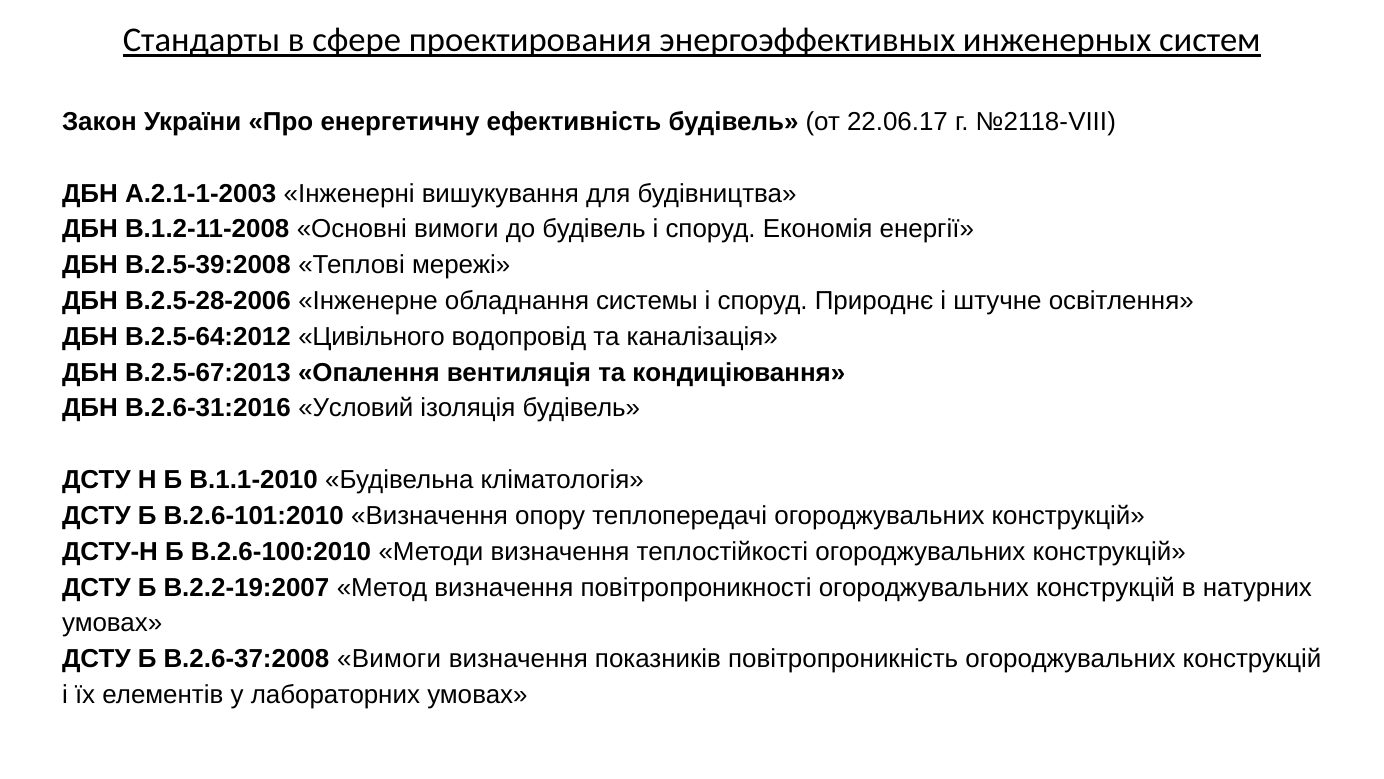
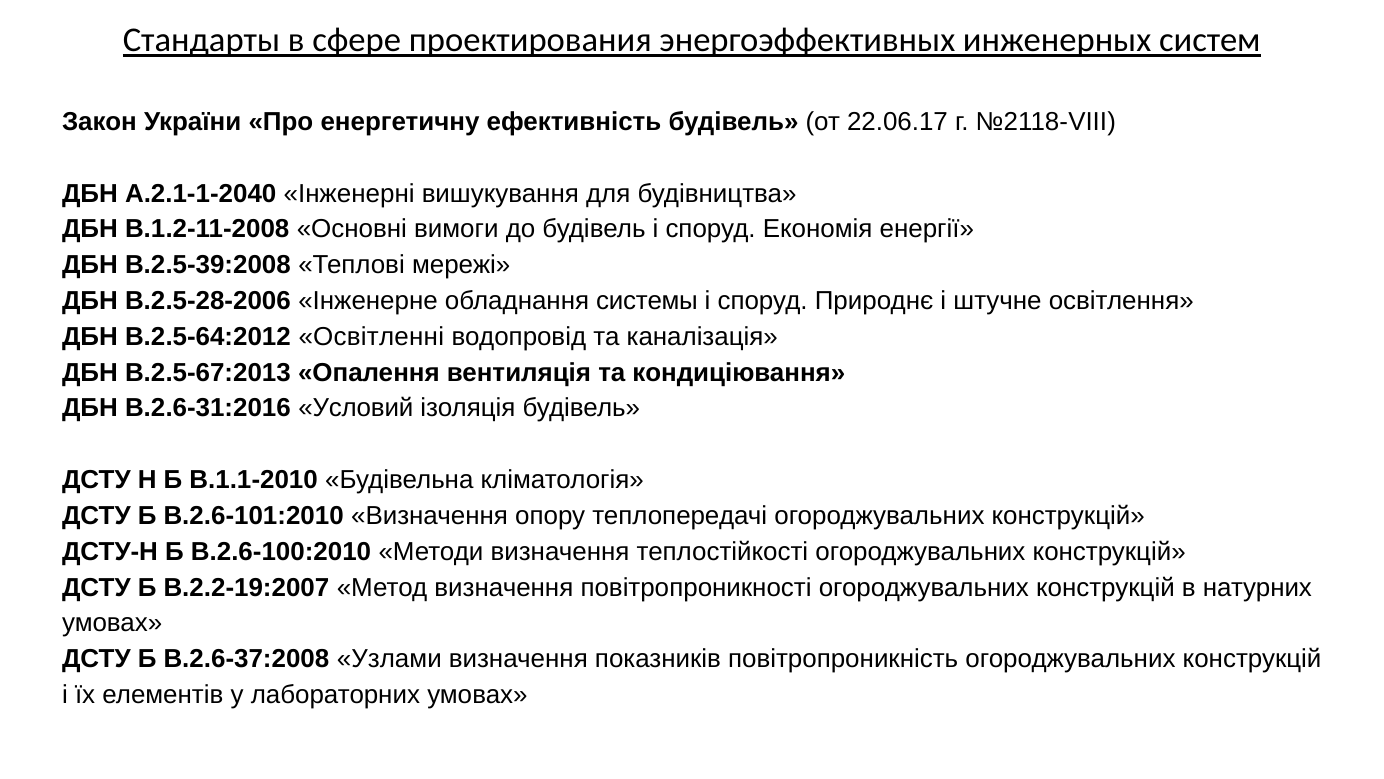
А.2.1-1-2003: А.2.1-1-2003 -> А.2.1-1-2040
Цивільного: Цивільного -> Освітленні
В.2.6-37:2008 Вимоги: Вимоги -> Узлами
